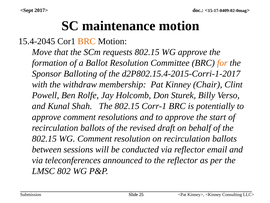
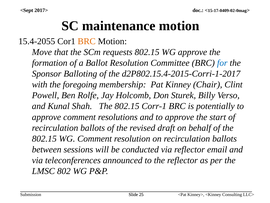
15.4-2045: 15.4-2045 -> 15.4-2055
for colour: orange -> blue
withdraw: withdraw -> foregoing
